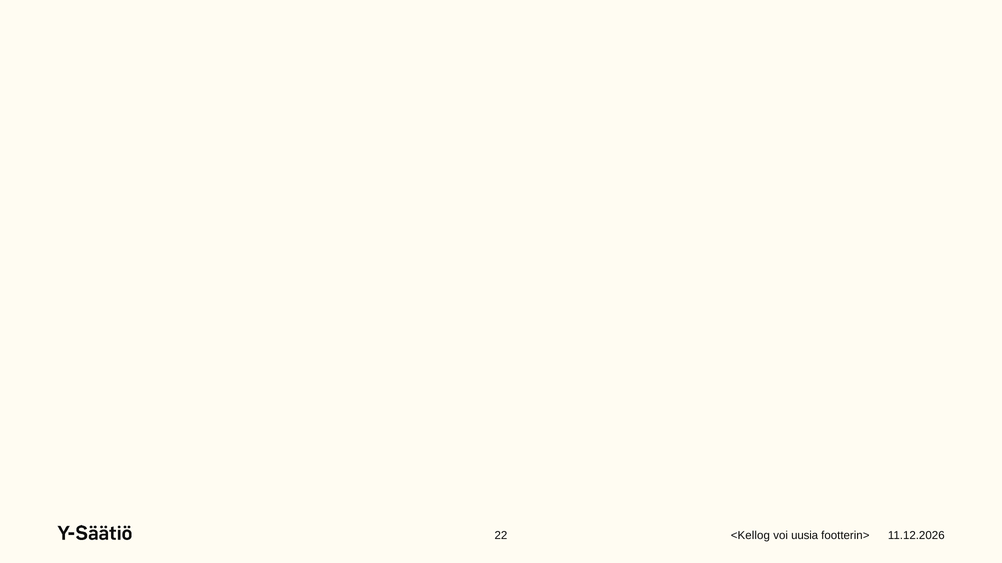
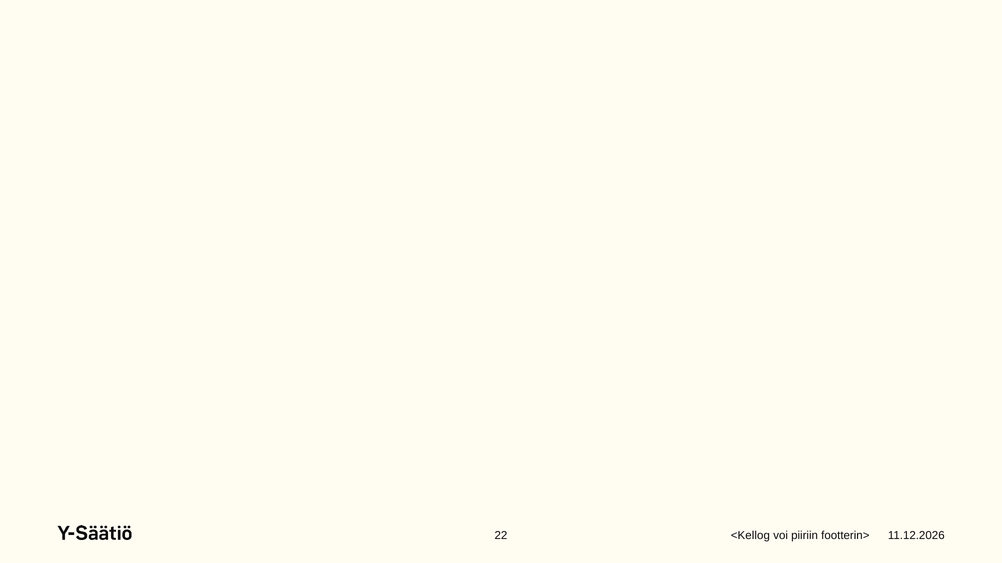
uusia: uusia -> piiriin
